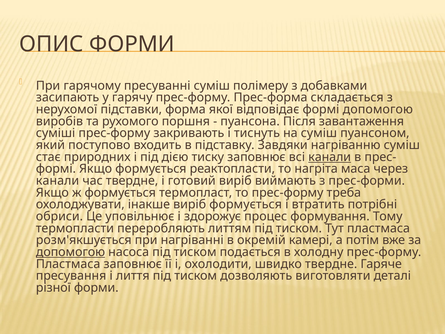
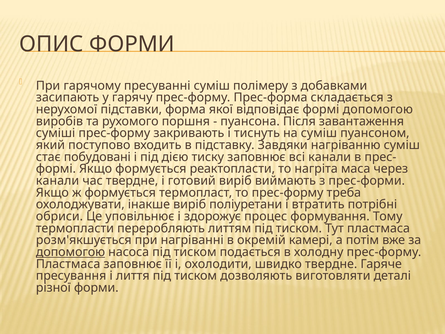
природних: природних -> побудовані
канали at (330, 157) underline: present -> none
виріб формується: формується -> поліуретани
